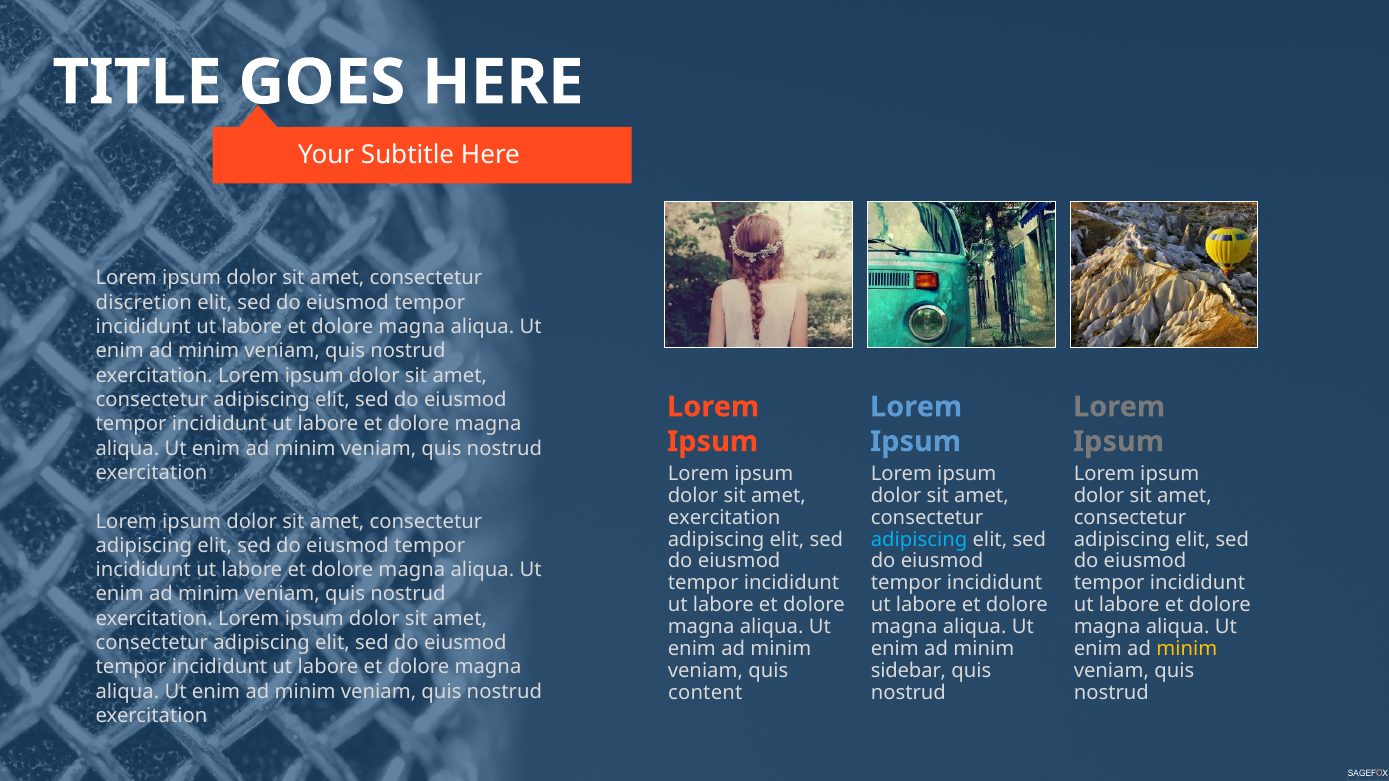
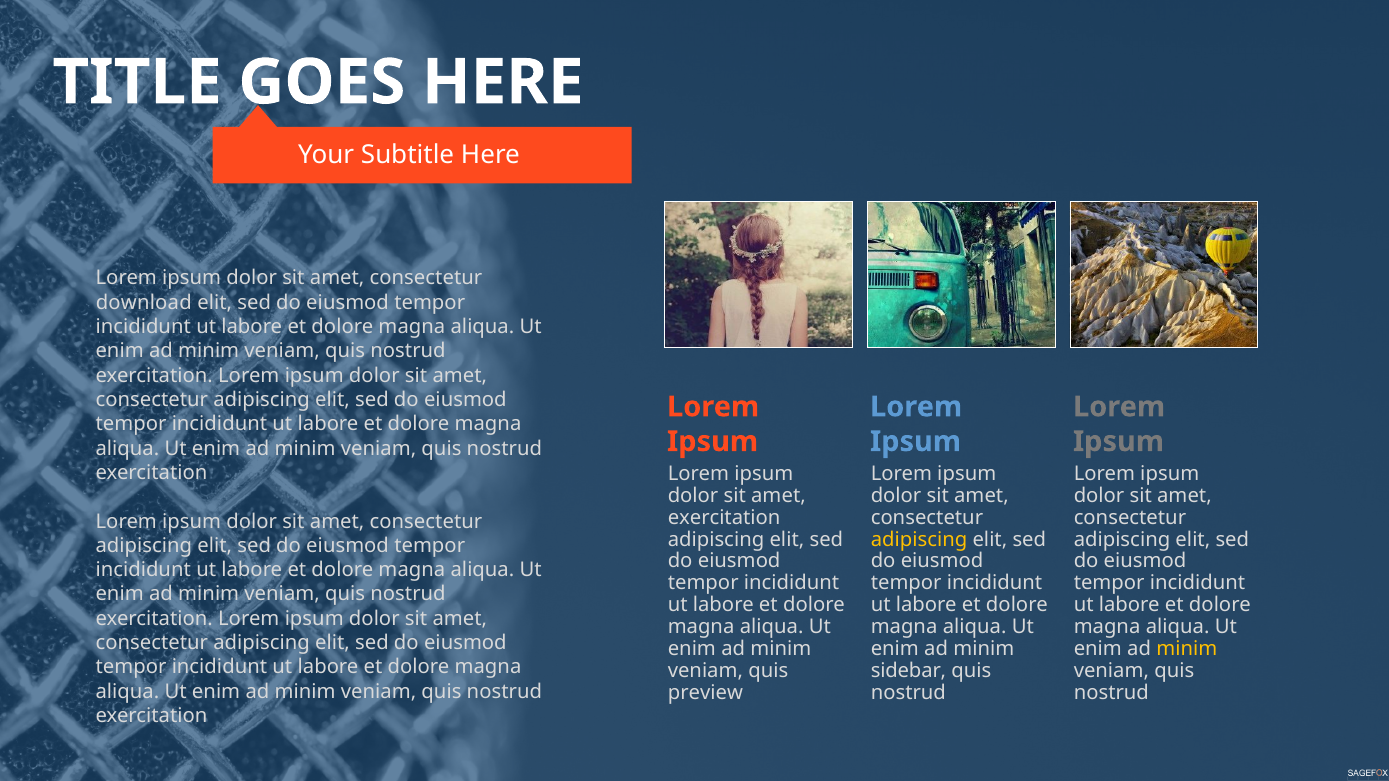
discretion: discretion -> download
adipiscing at (919, 540) colour: light blue -> yellow
content: content -> preview
